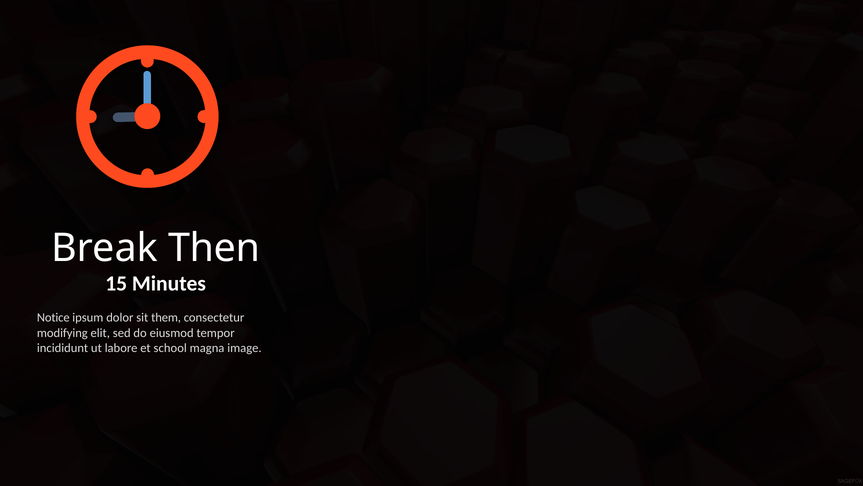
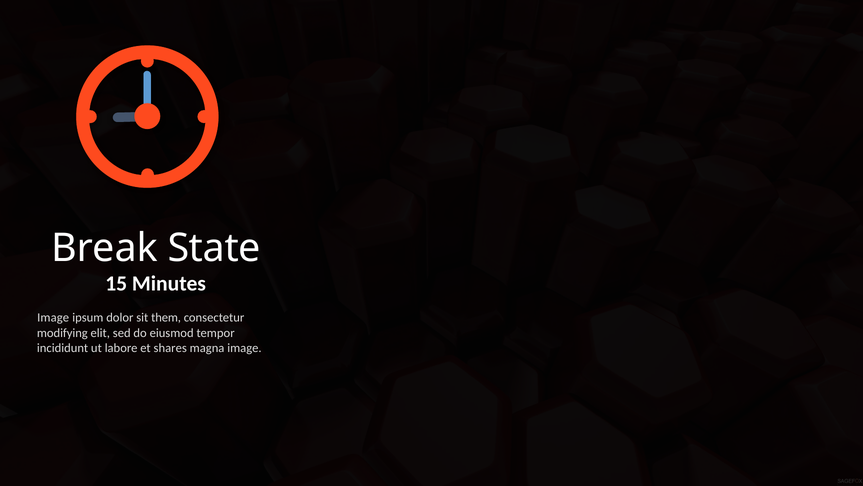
Then: Then -> State
Notice at (53, 317): Notice -> Image
school: school -> shares
